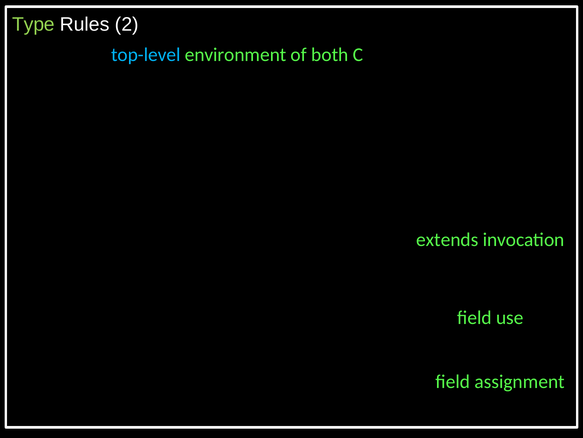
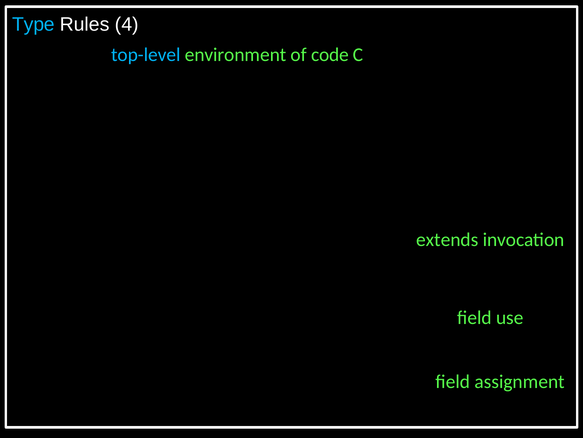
Type colour: light green -> light blue
2: 2 -> 4
both: both -> code
